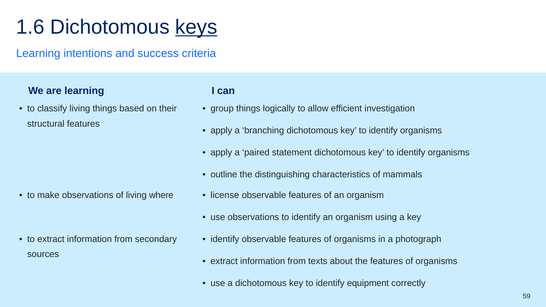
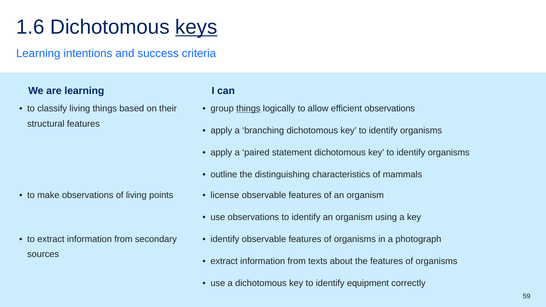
things at (248, 109) underline: none -> present
efficient investigation: investigation -> observations
where: where -> points
